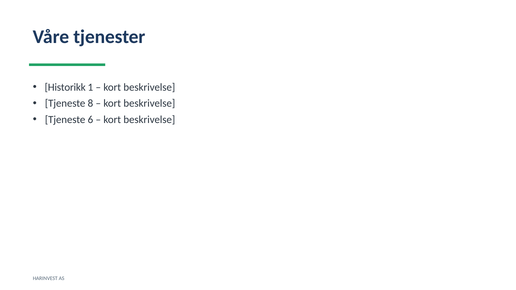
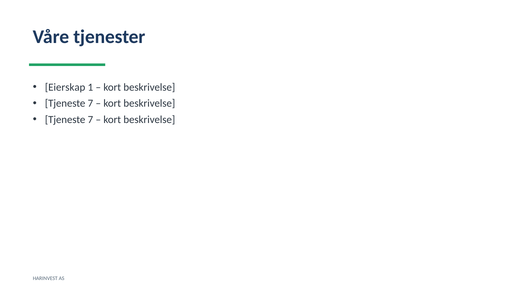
Historikk: Historikk -> Eierskap
8 at (90, 104): 8 -> 7
6 at (90, 120): 6 -> 7
